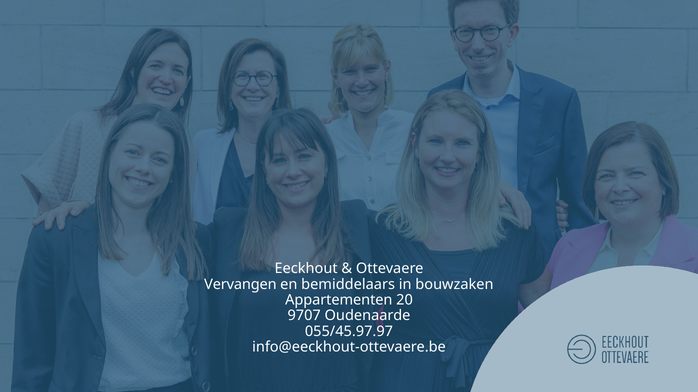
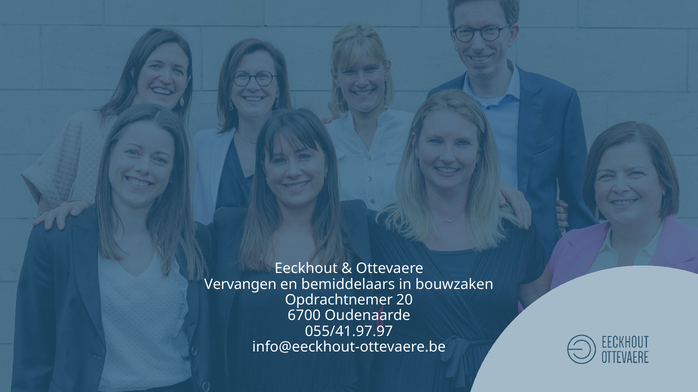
Appartementen: Appartementen -> Opdrachtnemer
9707: 9707 -> 6700
055/45.97.97: 055/45.97.97 -> 055/41.97.97
